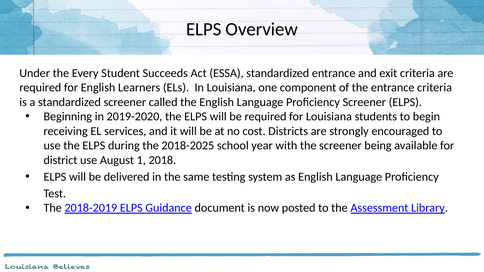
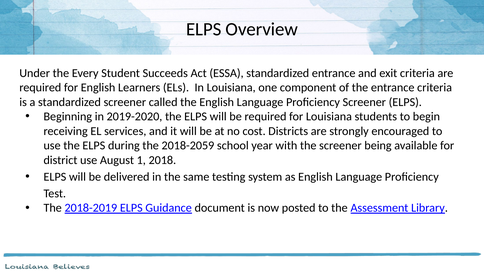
2018-2025: 2018-2025 -> 2018-2059
